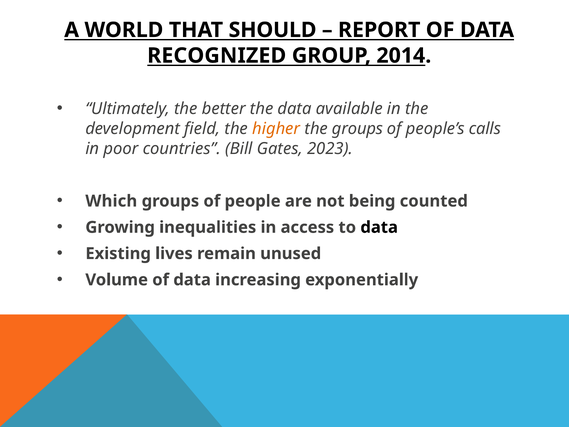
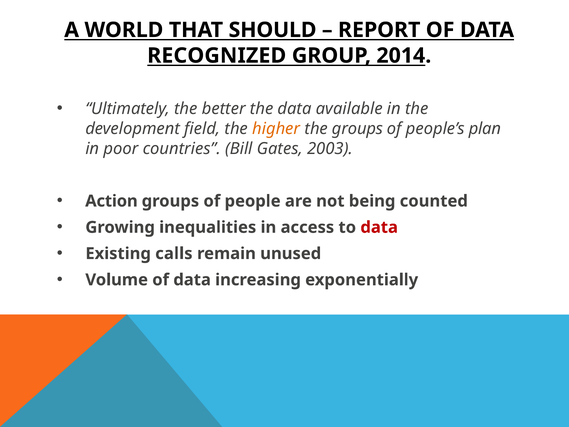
calls: calls -> plan
2023: 2023 -> 2003
Which: Which -> Action
data at (379, 227) colour: black -> red
lives: lives -> calls
